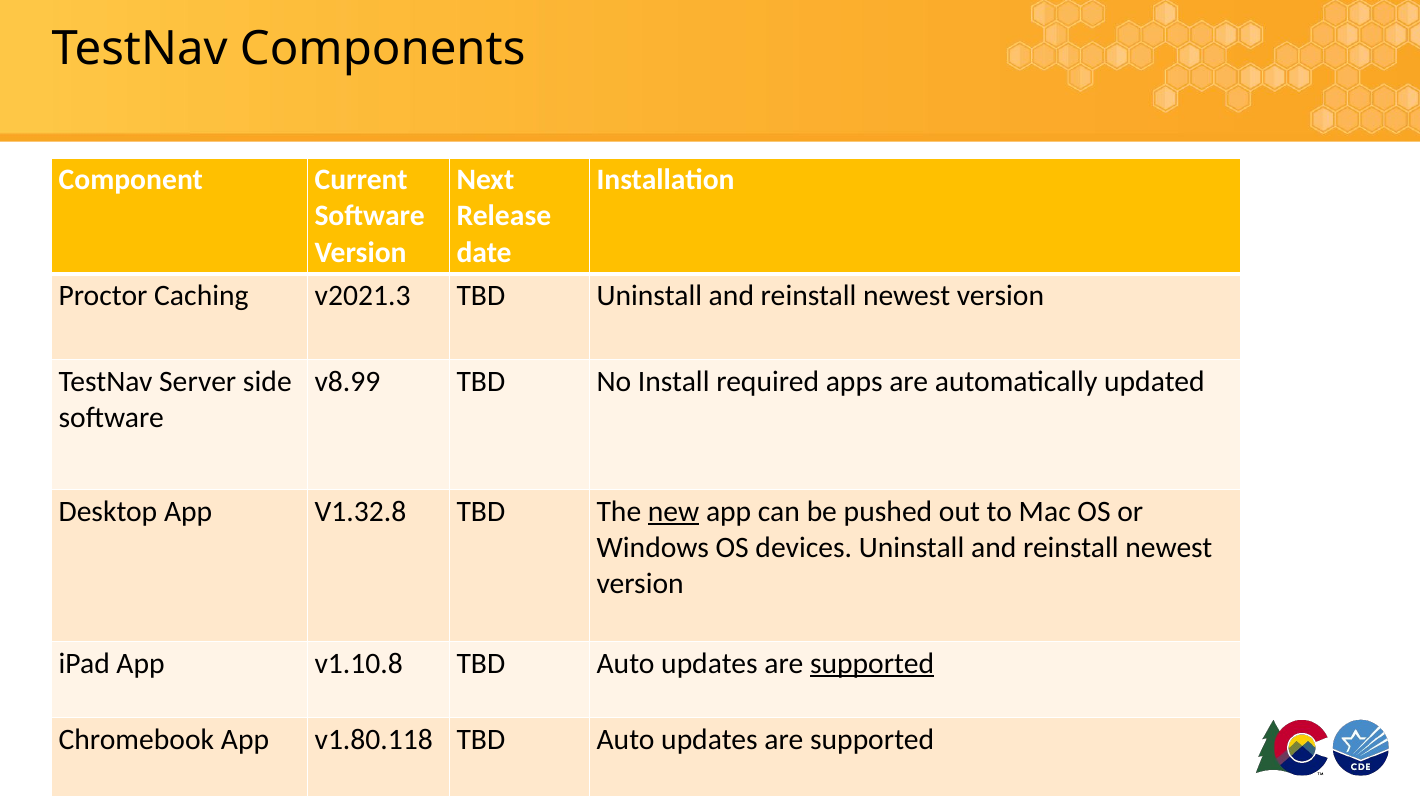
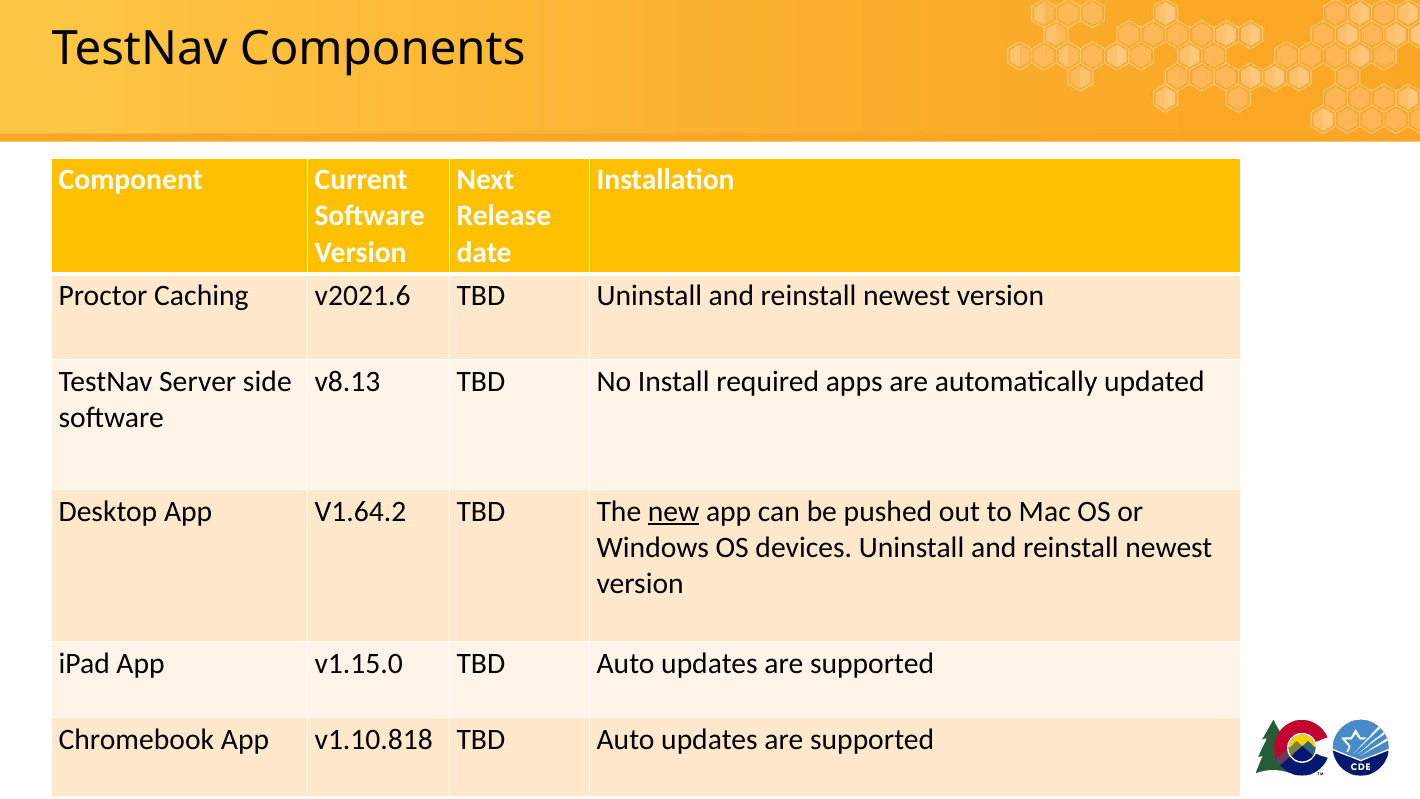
v2021.3: v2021.3 -> v2021.6
v8.99: v8.99 -> v8.13
V1.32.8: V1.32.8 -> V1.64.2
v1.10.8: v1.10.8 -> v1.15.0
supported at (872, 663) underline: present -> none
v1.80.118: v1.80.118 -> v1.10.818
